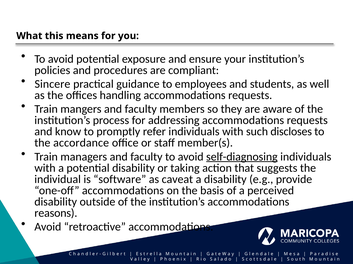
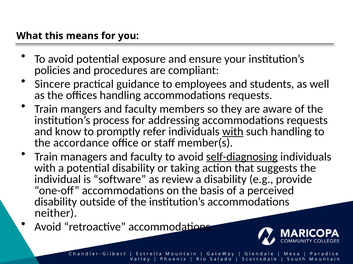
with at (233, 132) underline: none -> present
such discloses: discloses -> handling
caveat: caveat -> review
reasons: reasons -> neither
